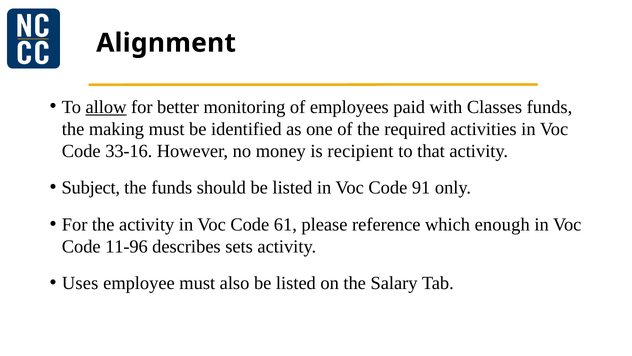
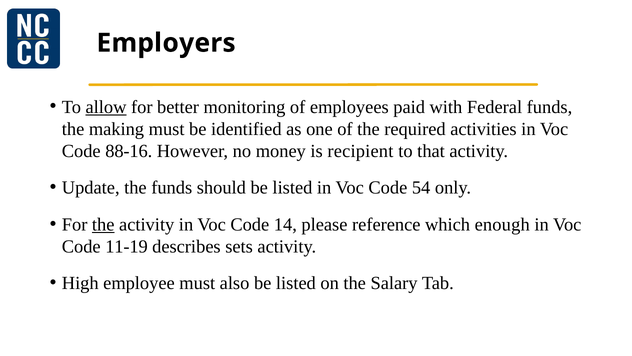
Alignment: Alignment -> Employers
Classes: Classes -> Federal
33-16: 33-16 -> 88-16
Subject: Subject -> Update
91: 91 -> 54
the at (103, 224) underline: none -> present
61: 61 -> 14
11-96: 11-96 -> 11-19
Uses: Uses -> High
